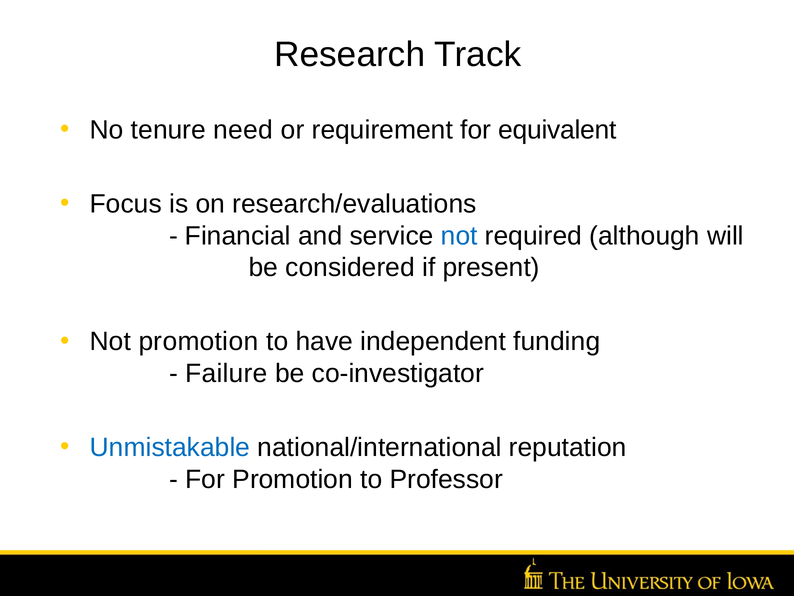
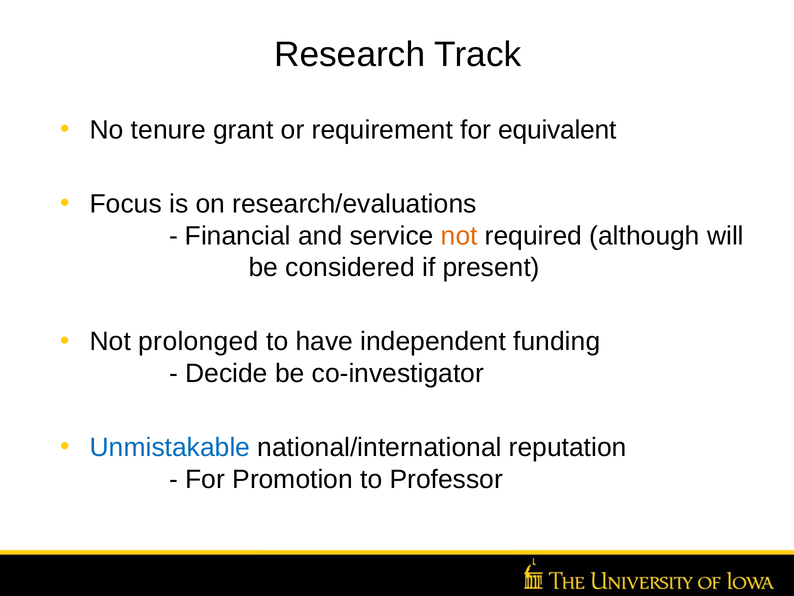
need: need -> grant
not at (459, 236) colour: blue -> orange
Not promotion: promotion -> prolonged
Failure: Failure -> Decide
